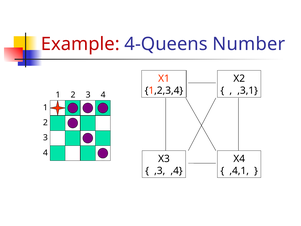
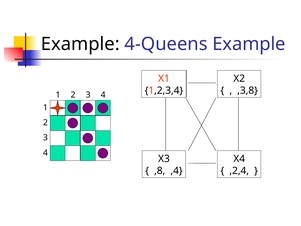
Example at (80, 44) colour: red -> black
4-Queens Number: Number -> Example
,3,1: ,3,1 -> ,3,8
,3: ,3 -> ,8
,4,1: ,4,1 -> ,2,4
